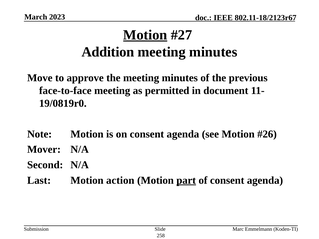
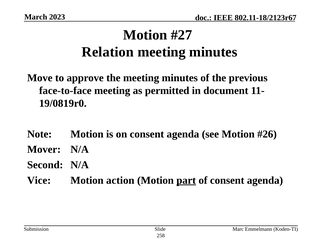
Motion at (145, 35) underline: present -> none
Addition: Addition -> Relation
Last: Last -> Vice
